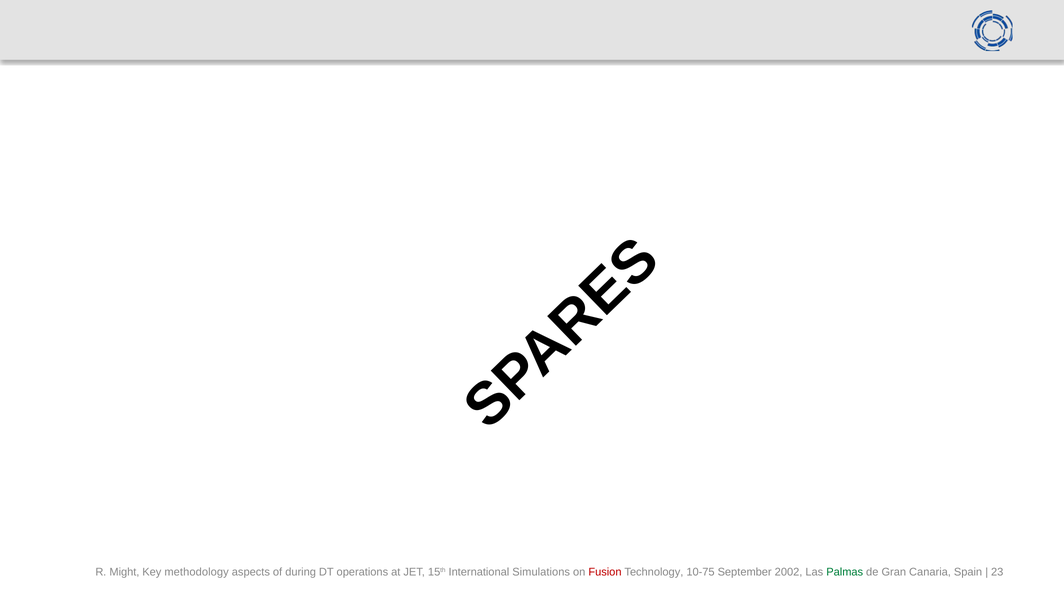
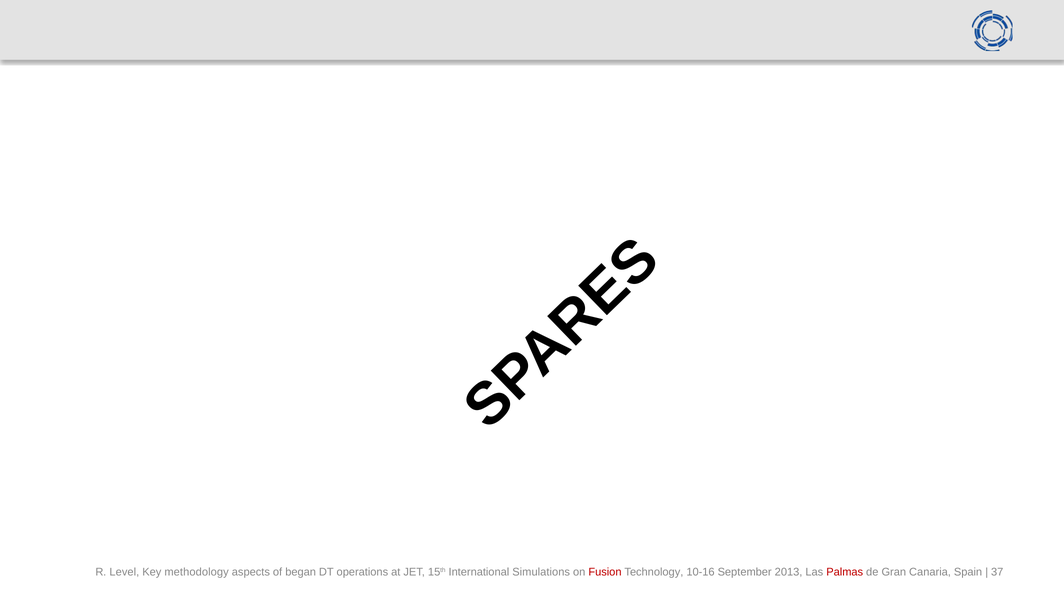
Might: Might -> Level
during: during -> began
10-75: 10-75 -> 10-16
2002: 2002 -> 2013
Palmas colour: green -> red
23: 23 -> 37
